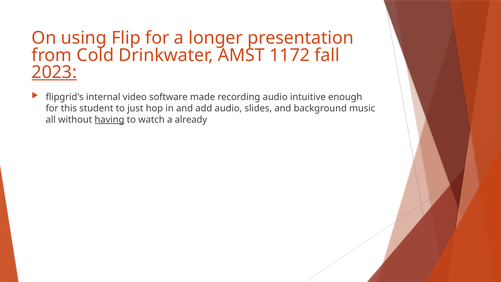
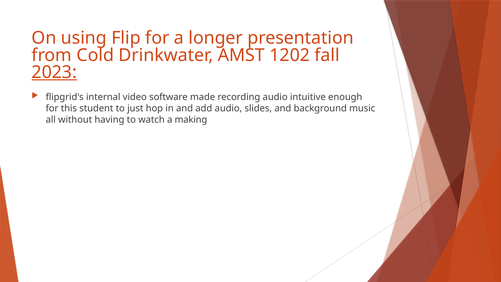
1172: 1172 -> 1202
having underline: present -> none
already: already -> making
